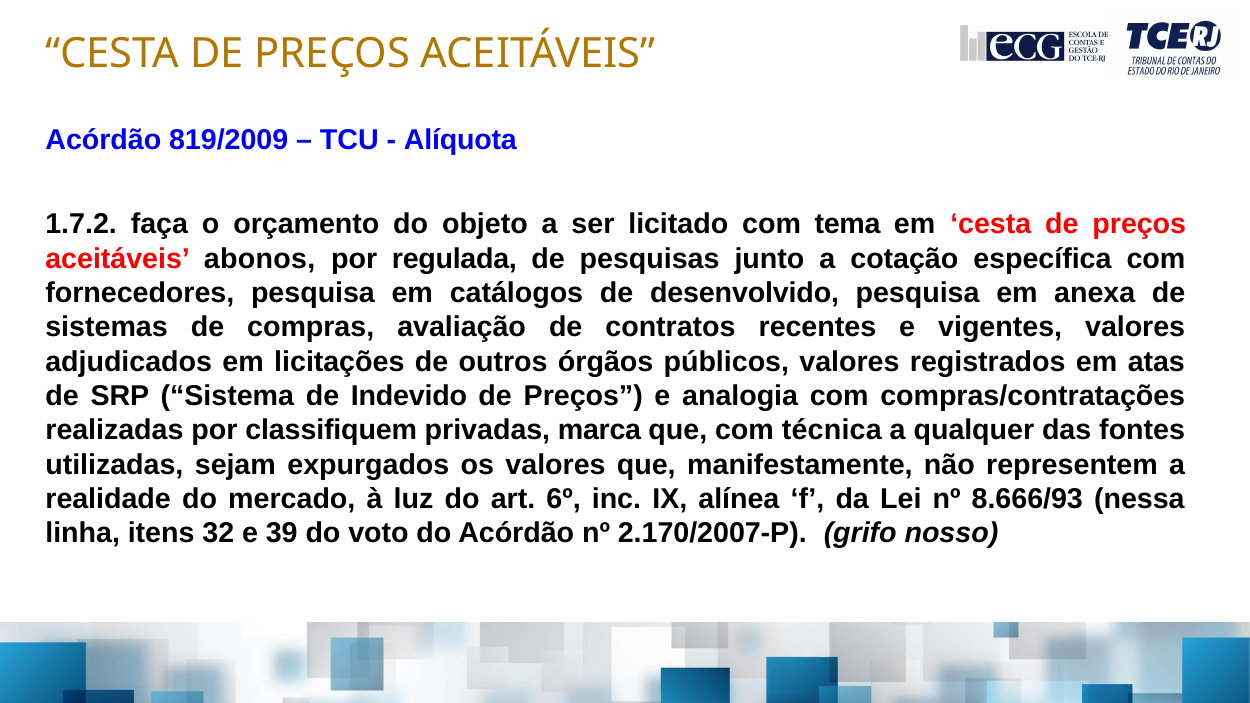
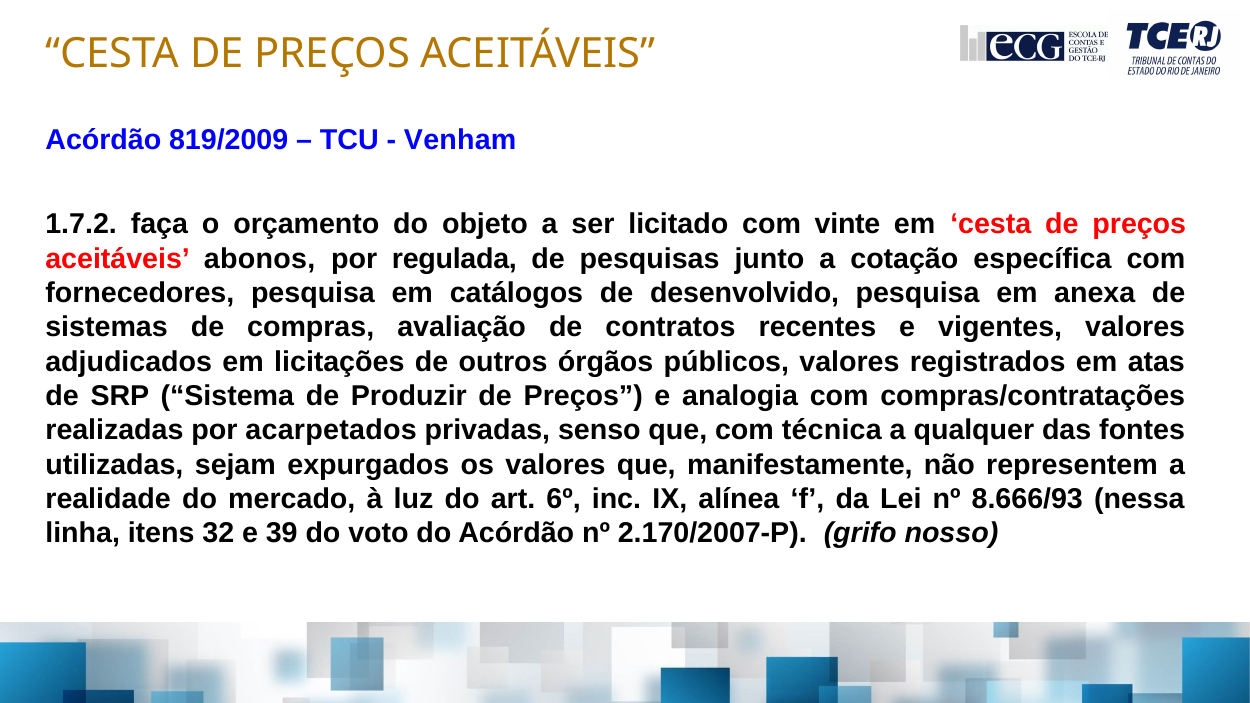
Alíquota: Alíquota -> Venham
tema: tema -> vinte
Indevido: Indevido -> Produzir
classifiquem: classifiquem -> acarpetados
marca: marca -> senso
